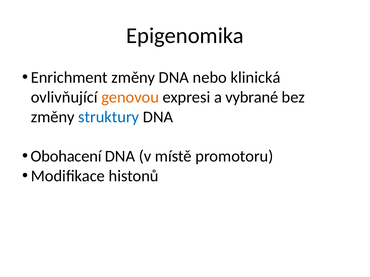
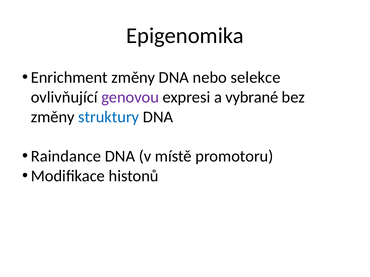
klinická: klinická -> selekce
genovou colour: orange -> purple
Obohacení: Obohacení -> Raindance
